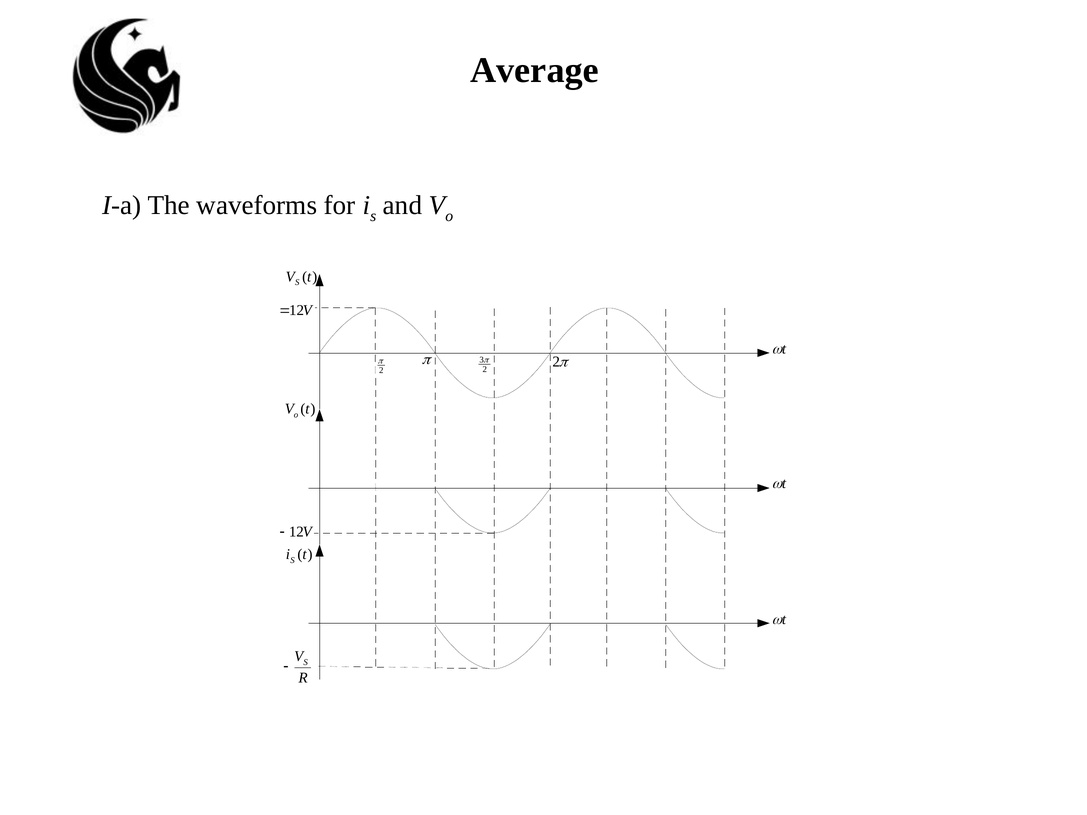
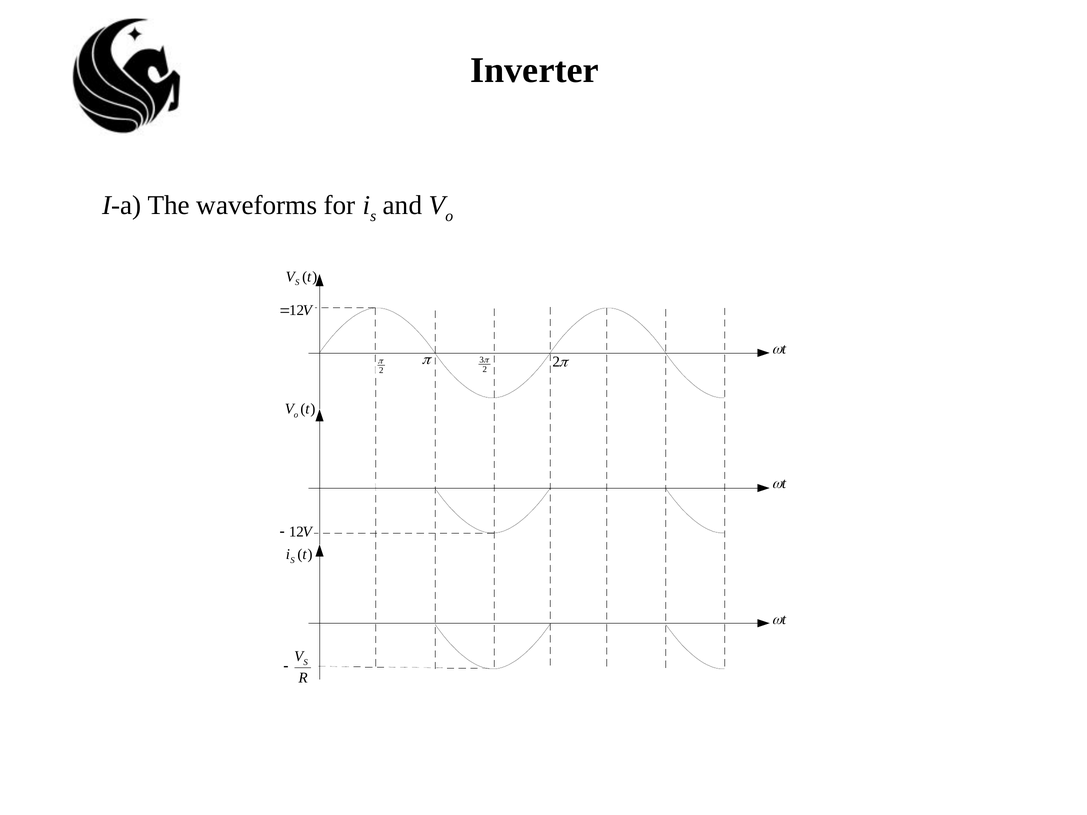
Average: Average -> Inverter
